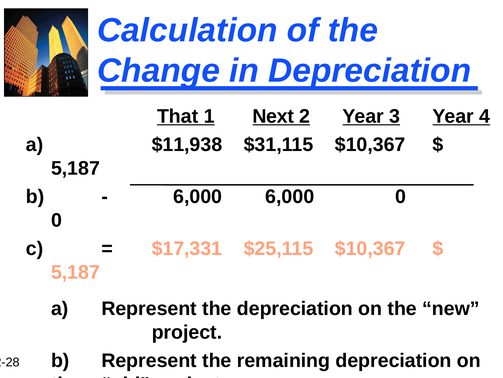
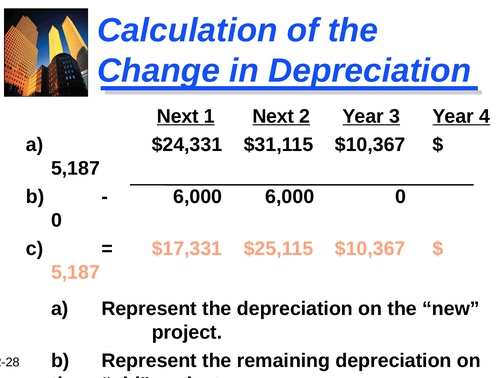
That at (178, 116): That -> Next
$11,938: $11,938 -> $24,331
